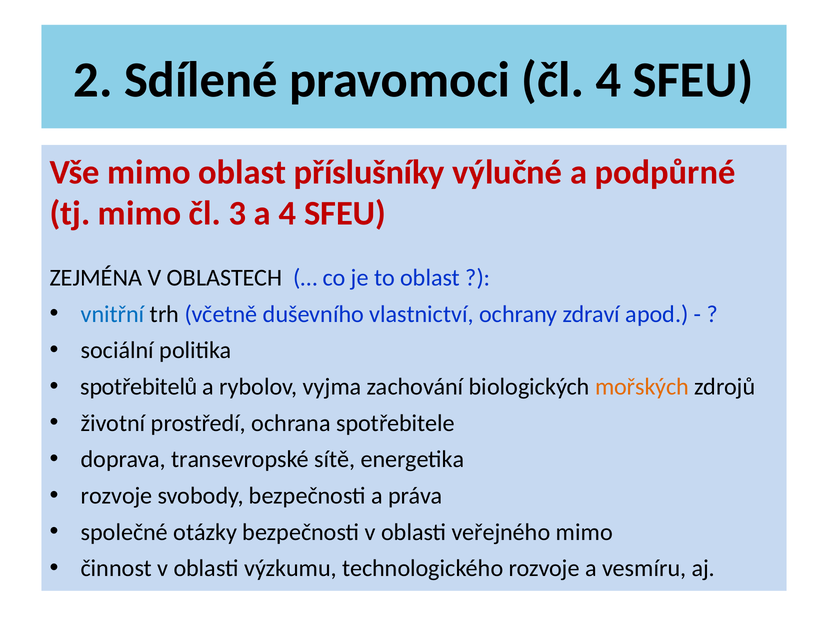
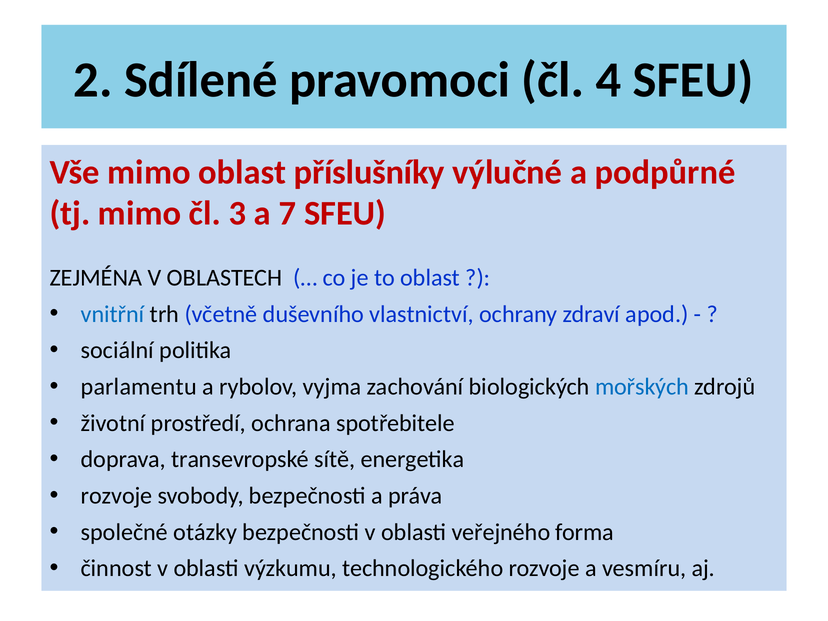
a 4: 4 -> 7
spotřebitelů: spotřebitelů -> parlamentu
mořských colour: orange -> blue
veřejného mimo: mimo -> forma
